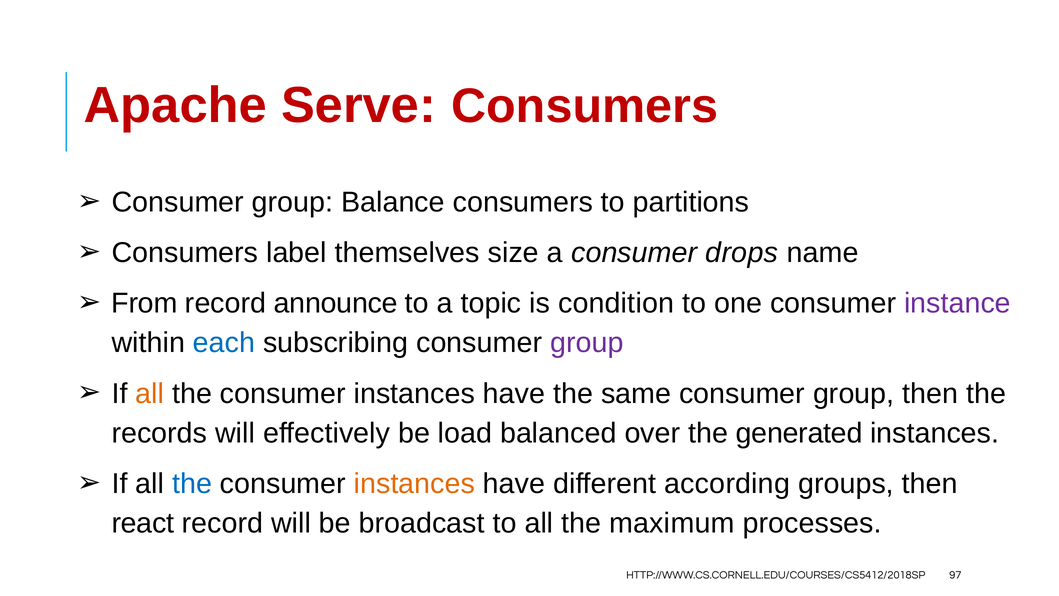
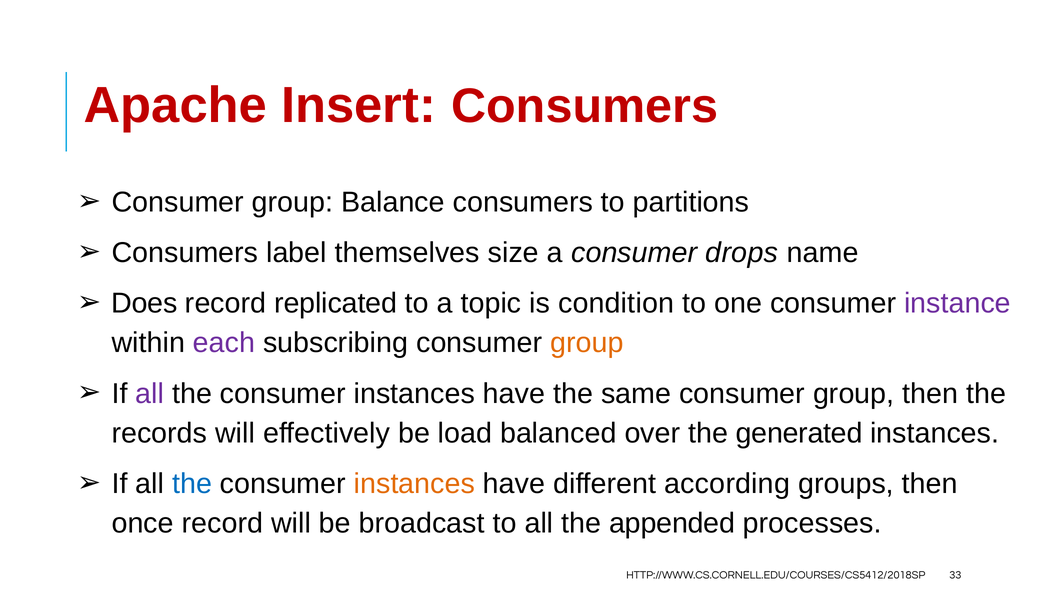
Serve: Serve -> Insert
From: From -> Does
announce: announce -> replicated
each colour: blue -> purple
group at (587, 343) colour: purple -> orange
all at (150, 393) colour: orange -> purple
react: react -> once
maximum: maximum -> appended
97: 97 -> 33
